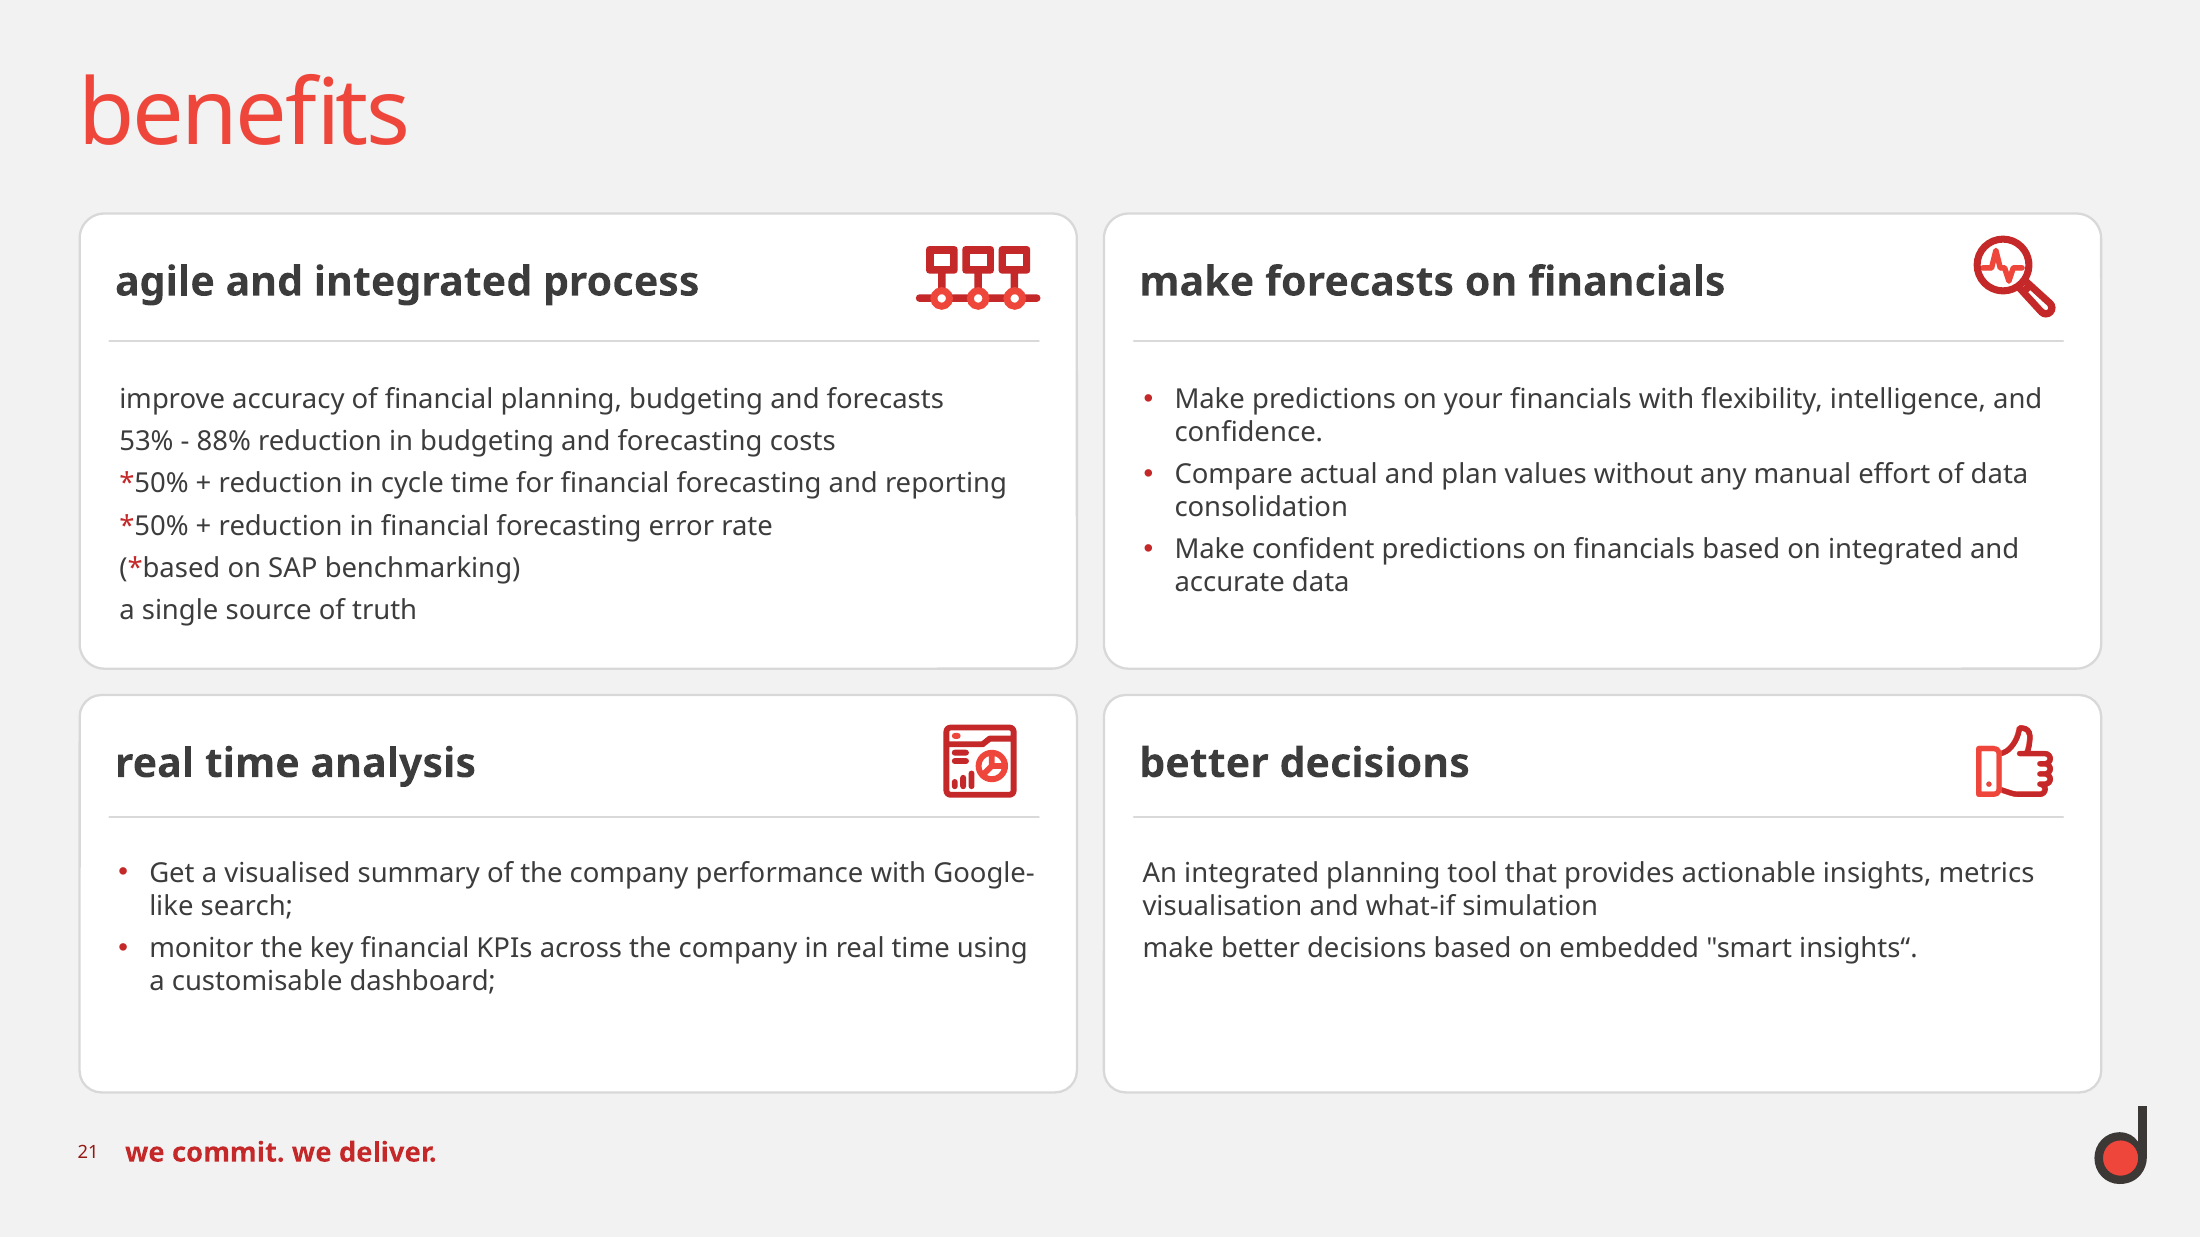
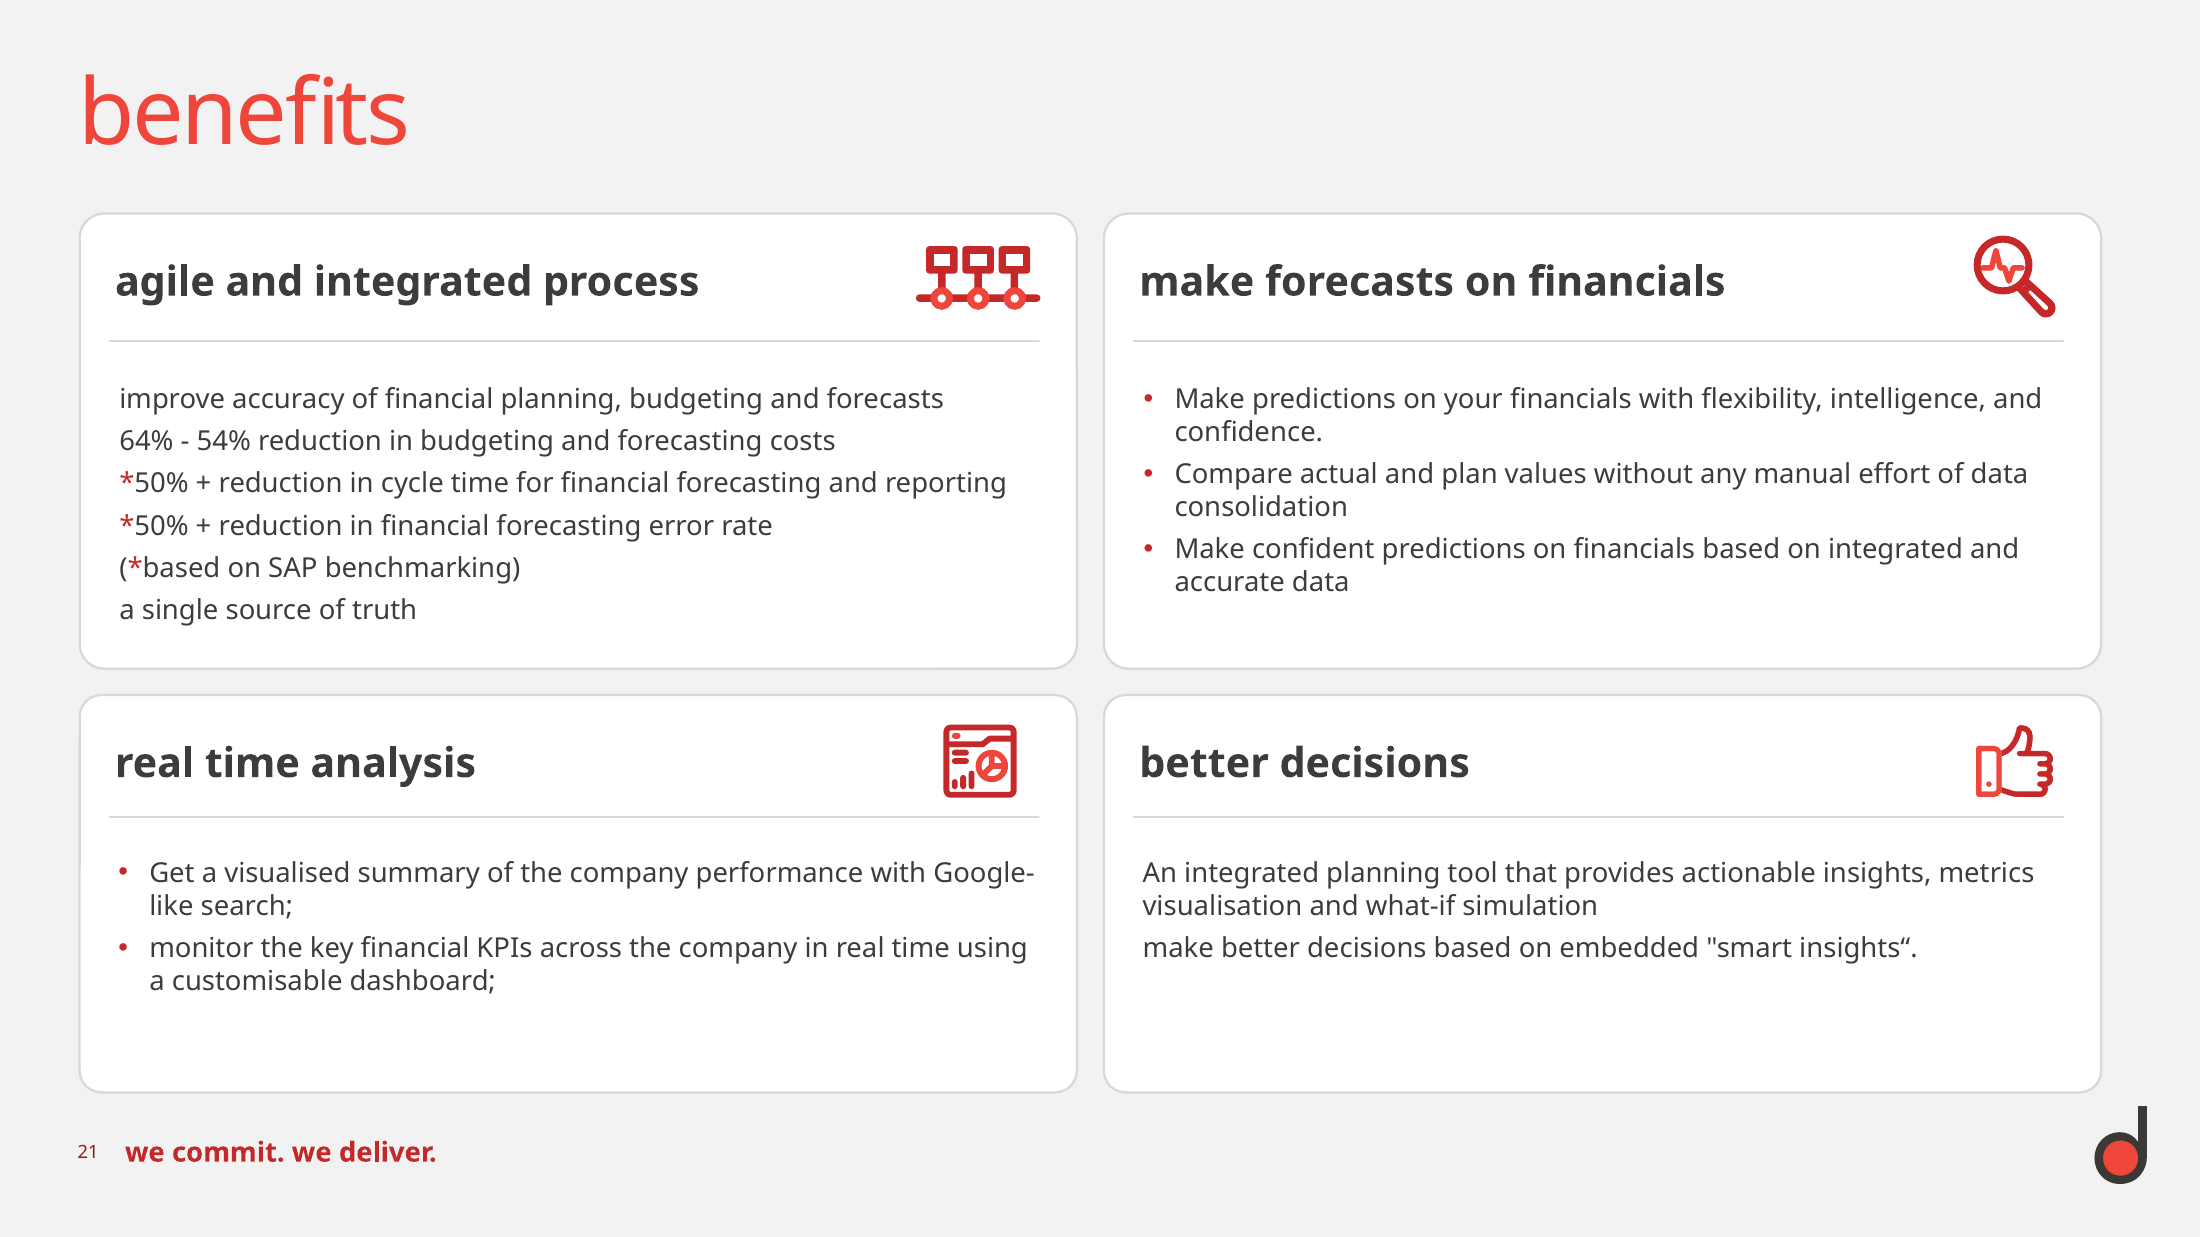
53%: 53% -> 64%
88%: 88% -> 54%
